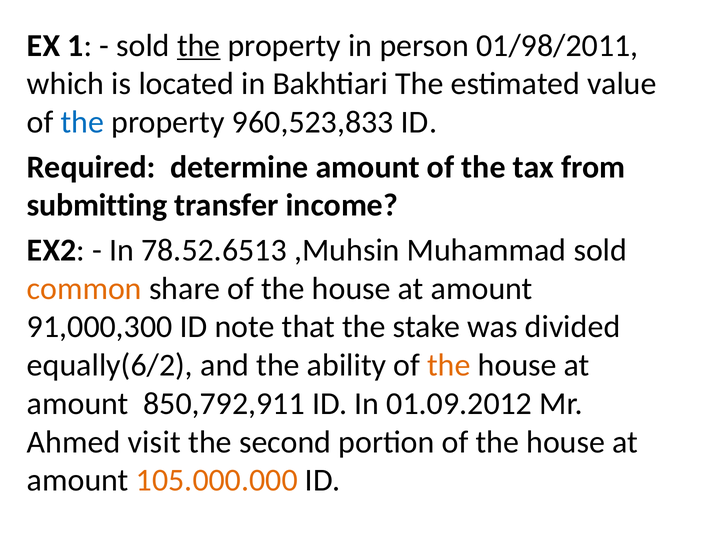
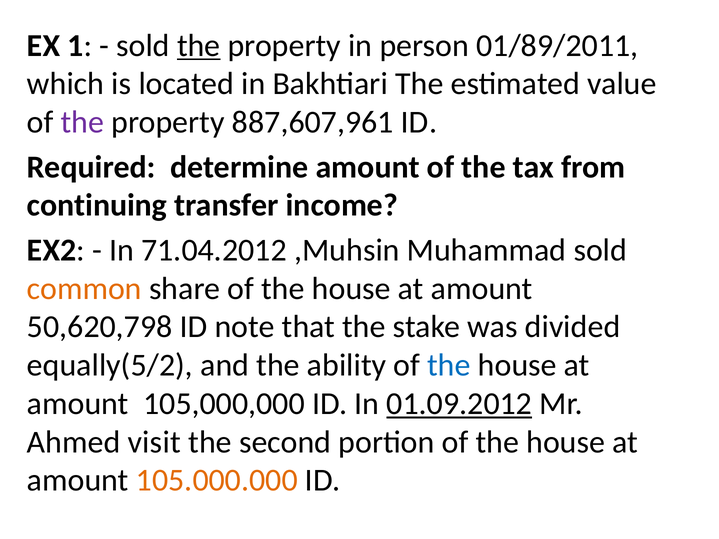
01/98/2011: 01/98/2011 -> 01/89/2011
the at (82, 122) colour: blue -> purple
960,523,833: 960,523,833 -> 887,607,961
submitting: submitting -> continuing
78.52.6513: 78.52.6513 -> 71.04.2012
91,000,300: 91,000,300 -> 50,620,798
equally(6/2: equally(6/2 -> equally(5/2
the at (449, 365) colour: orange -> blue
850,792,911: 850,792,911 -> 105,000,000
01.09.2012 underline: none -> present
